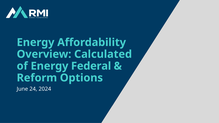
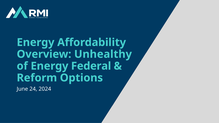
Calculated: Calculated -> Unhealthy
